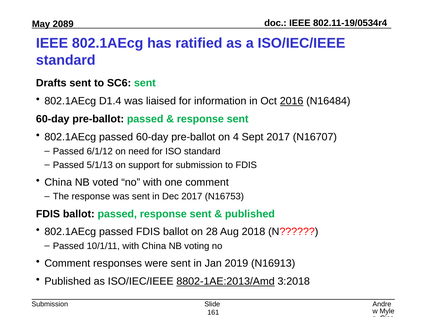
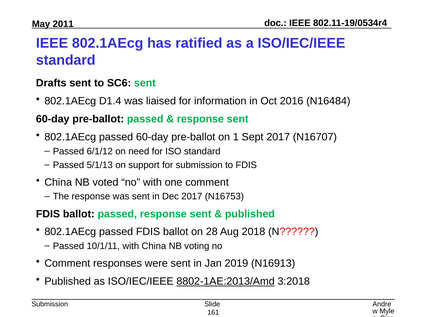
2089: 2089 -> 2011
2016 underline: present -> none
4: 4 -> 1
